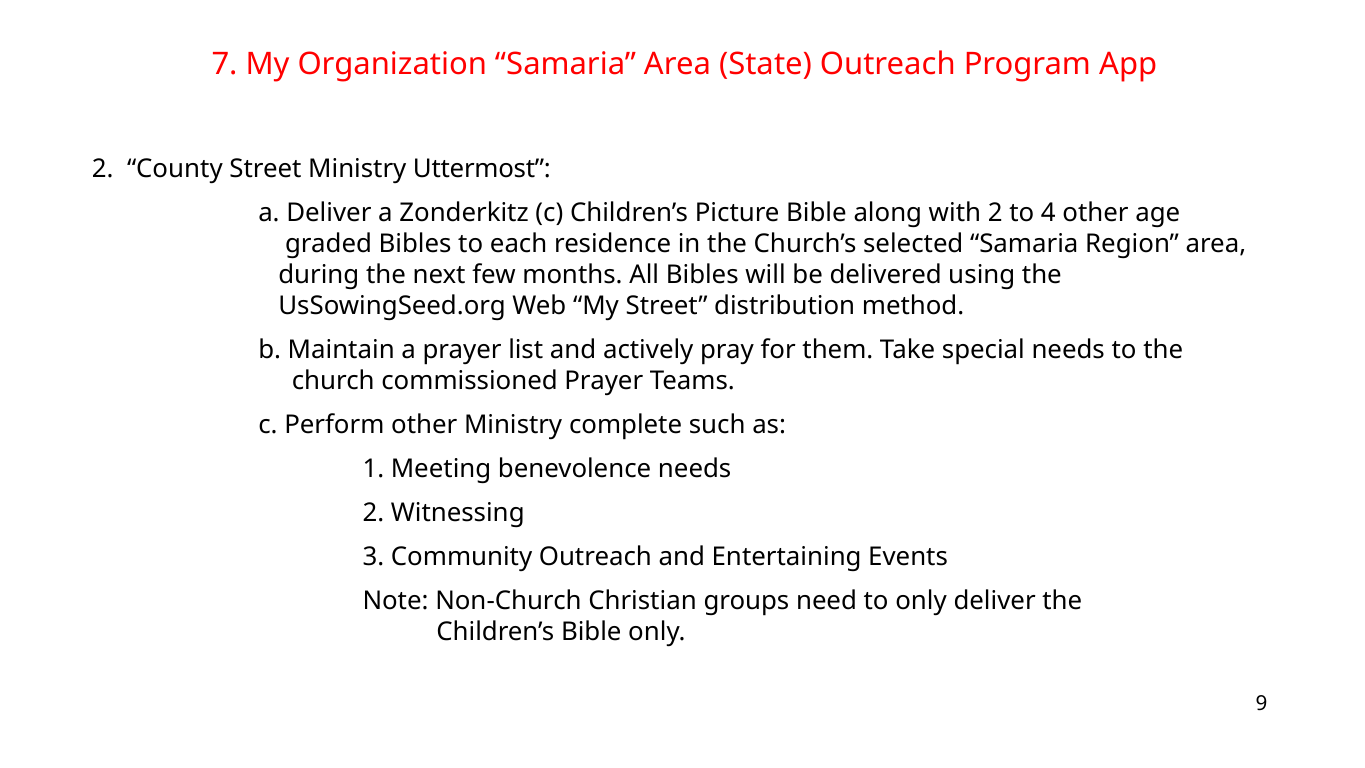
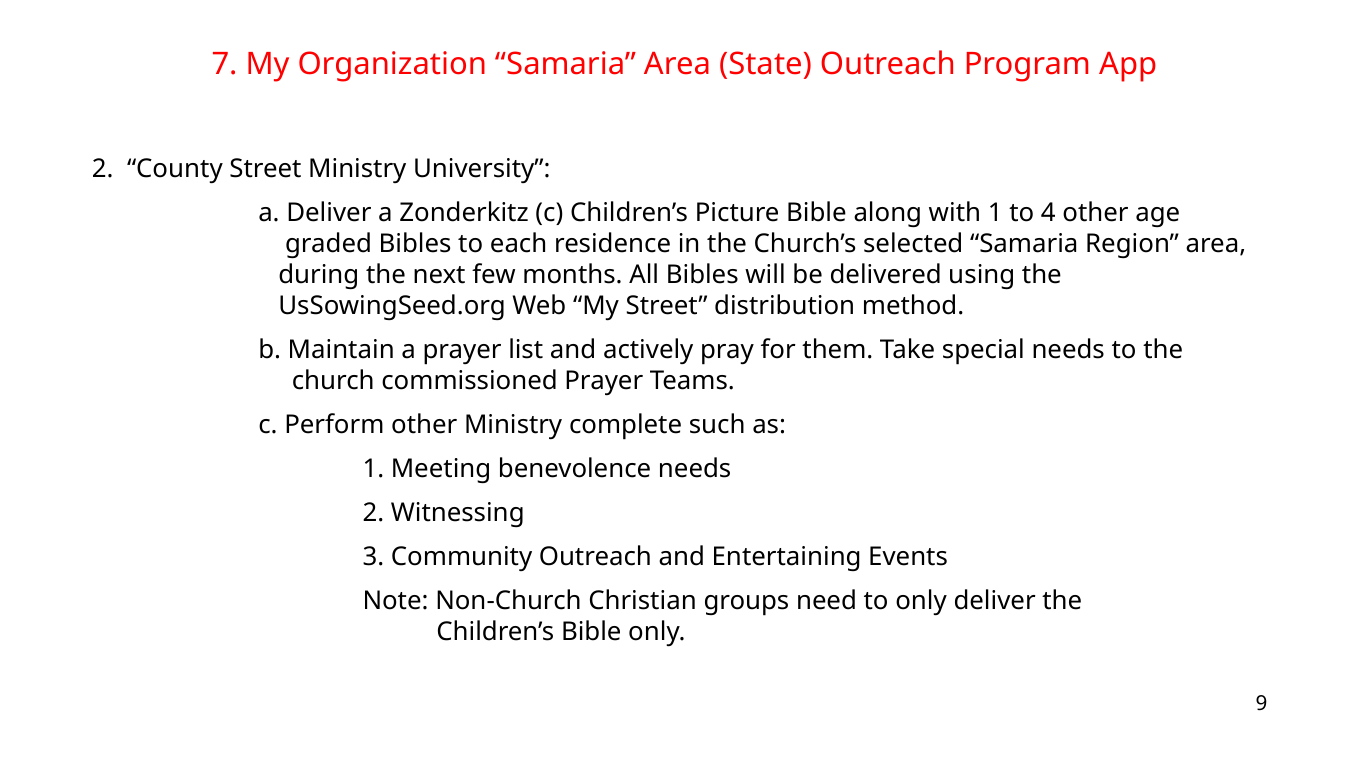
Uttermost: Uttermost -> University
with 2: 2 -> 1
